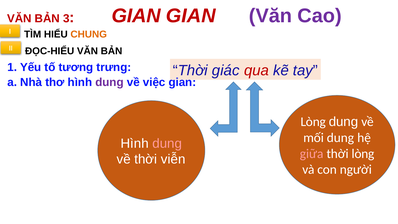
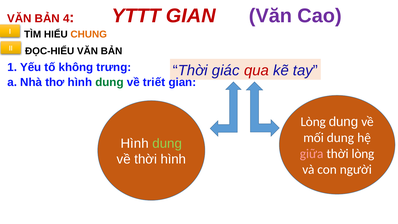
3: 3 -> 4
GIAN at (136, 16): GIAN -> YTTT
tương: tương -> không
dung at (109, 82) colour: purple -> green
việc: việc -> triết
dung at (167, 143) colour: pink -> light green
thời viễn: viễn -> hình
